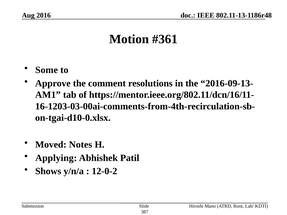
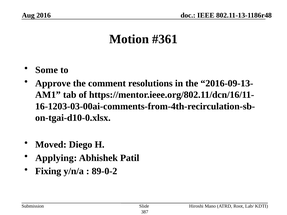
Notes: Notes -> Diego
Shows: Shows -> Fixing
12-0-2: 12-0-2 -> 89-0-2
